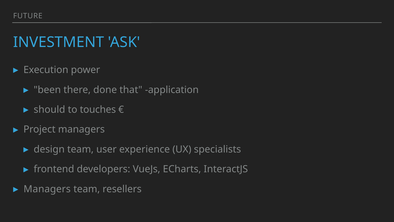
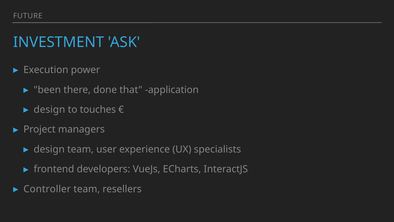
should at (49, 109): should -> design
Managers at (47, 189): Managers -> Controller
